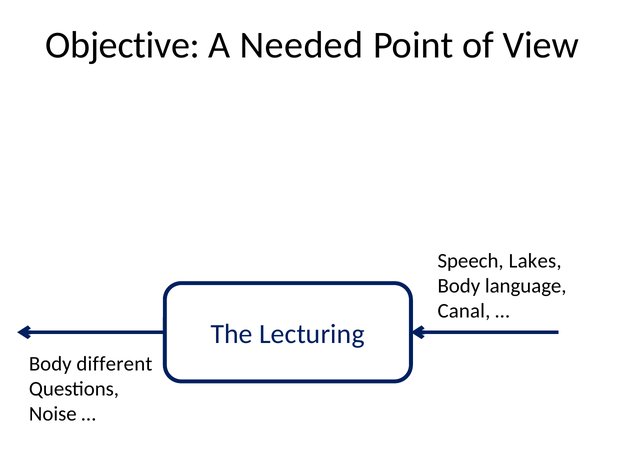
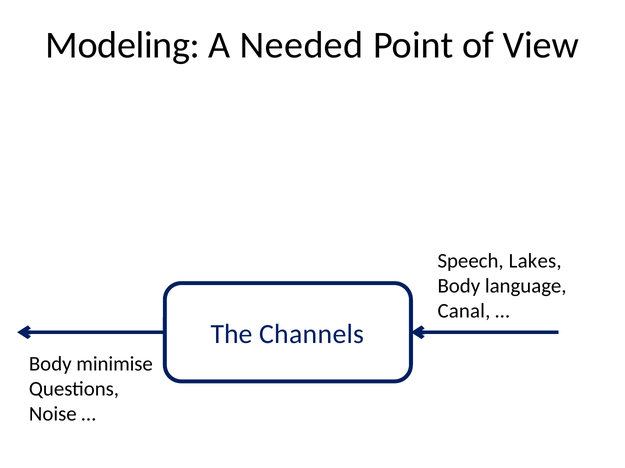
Objective: Objective -> Modeling
Lecturing: Lecturing -> Channels
different: different -> minimise
